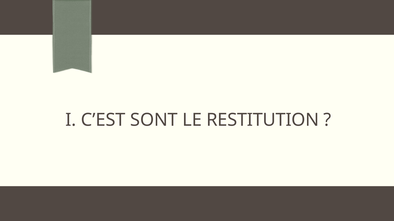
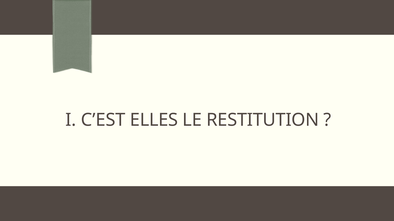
SONT: SONT -> ELLES
